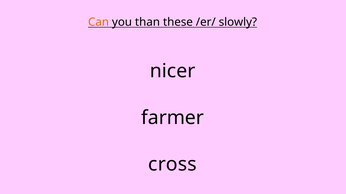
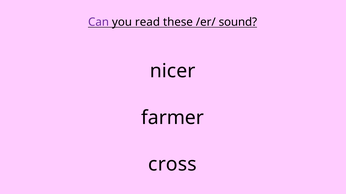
Can colour: orange -> purple
than: than -> read
slowly: slowly -> sound
